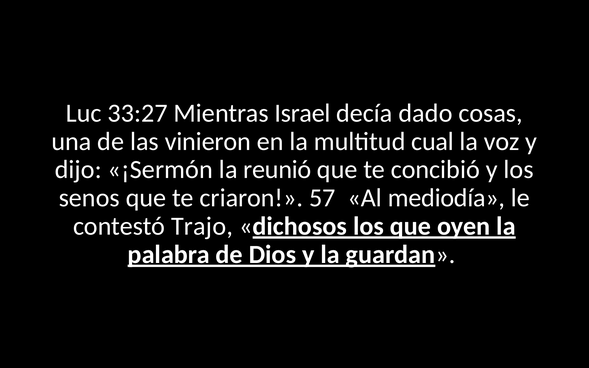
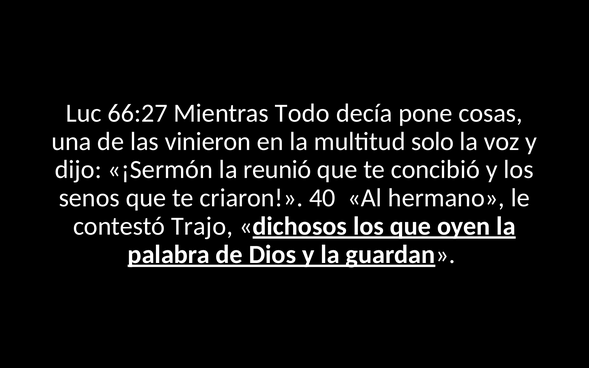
33:27: 33:27 -> 66:27
Israel: Israel -> Todo
dado: dado -> pone
cual: cual -> solo
57: 57 -> 40
mediodía: mediodía -> hermano
